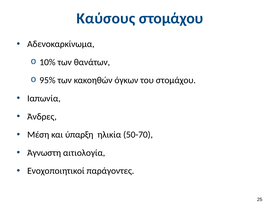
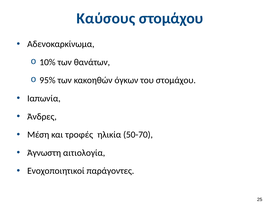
ύπαρξη: ύπαρξη -> τροφές
